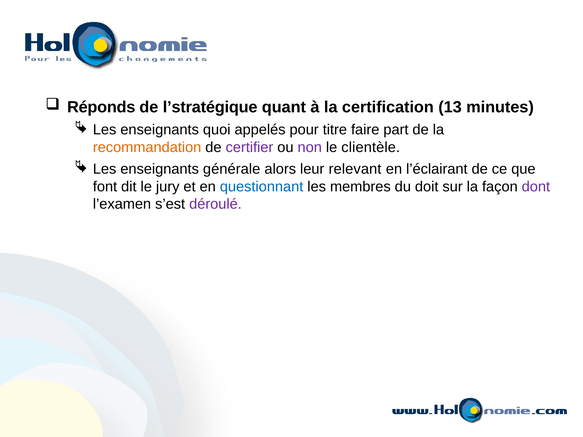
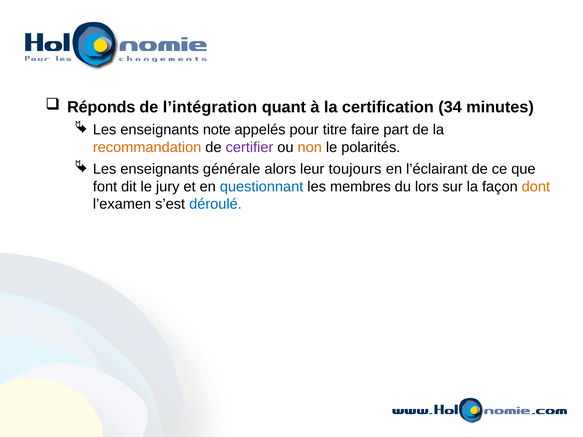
l’stratégique: l’stratégique -> l’intégration
13: 13 -> 34
quoi: quoi -> note
non colour: purple -> orange
clientèle: clientèle -> polarités
relevant: relevant -> toujours
doit: doit -> lors
dont colour: purple -> orange
déroulé colour: purple -> blue
